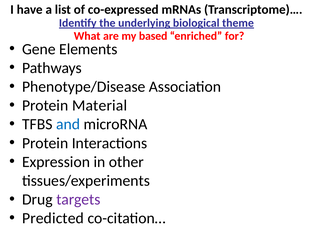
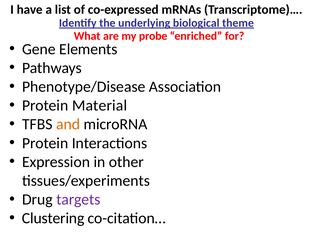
based: based -> probe
and colour: blue -> orange
Predicted: Predicted -> Clustering
